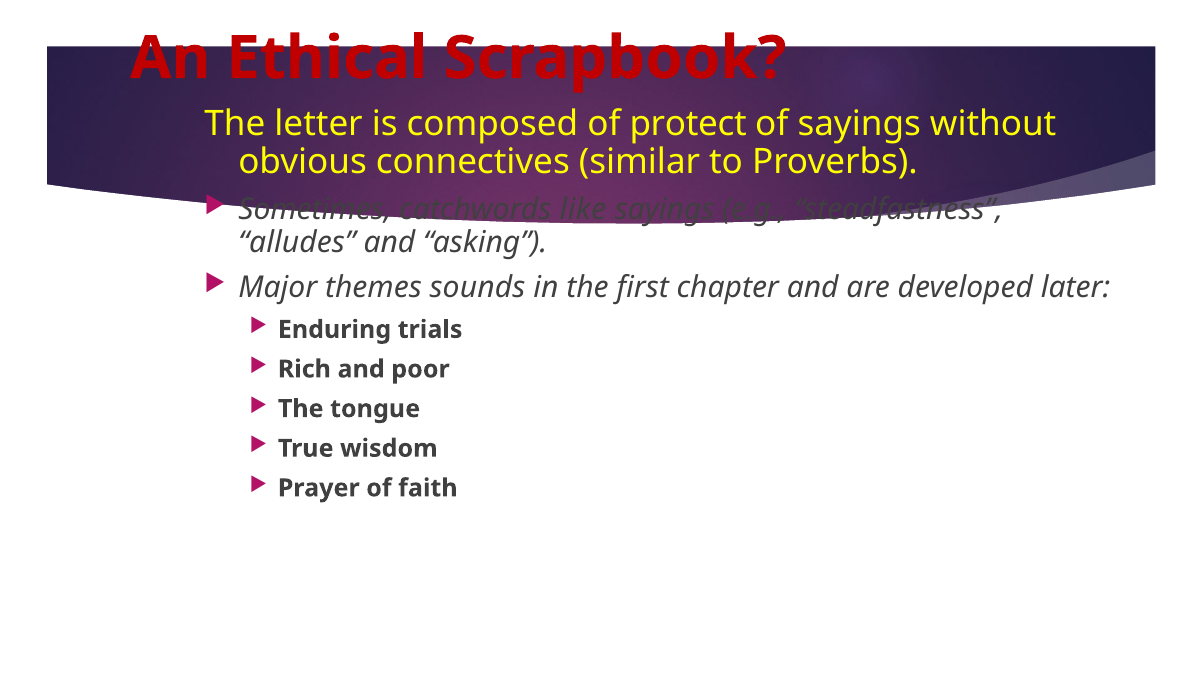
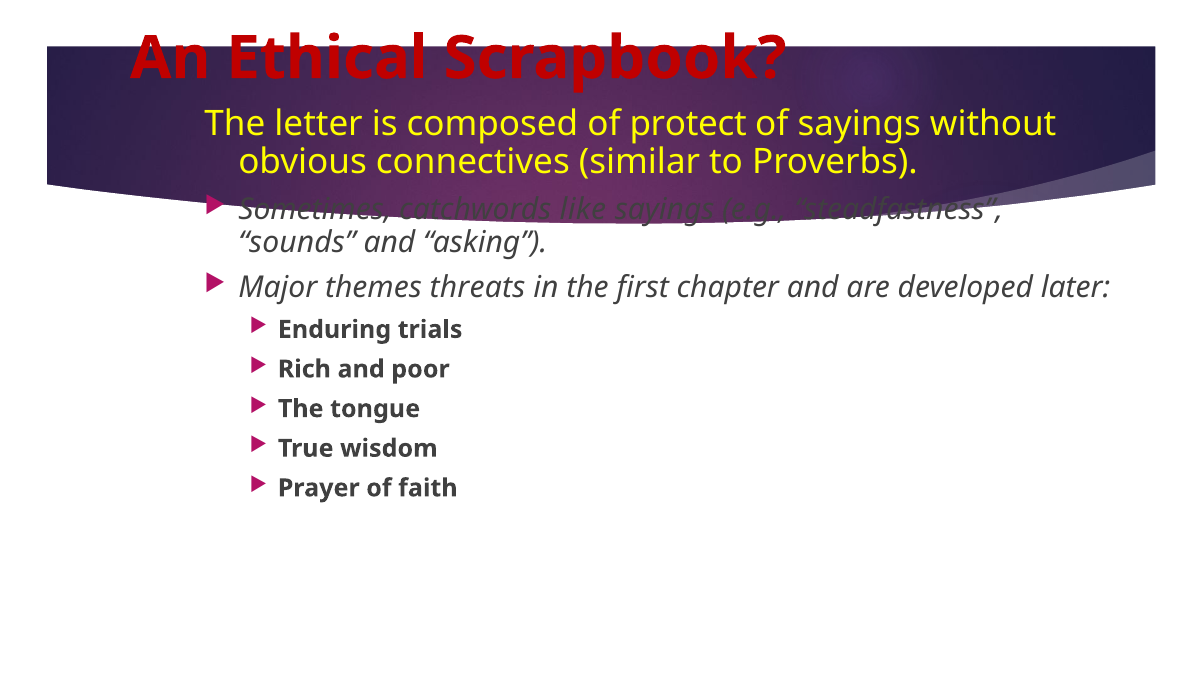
alludes: alludes -> sounds
sounds: sounds -> threats
